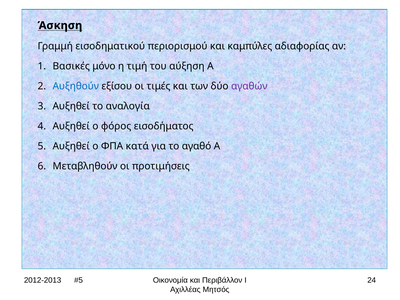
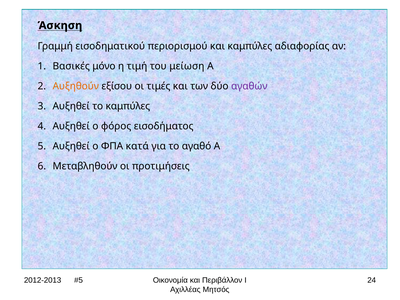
αύξηση: αύξηση -> μείωση
Αυξηθούν colour: blue -> orange
το αναλογία: αναλογία -> καμπύλες
